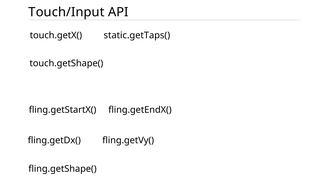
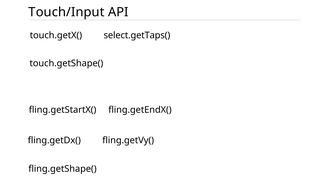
static.getTaps(: static.getTaps( -> select.getTaps(
